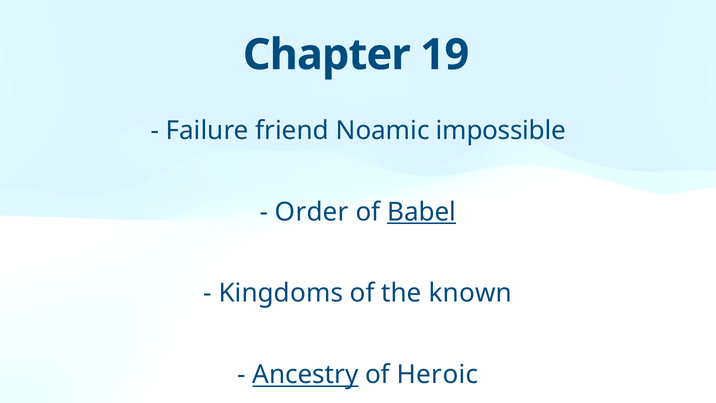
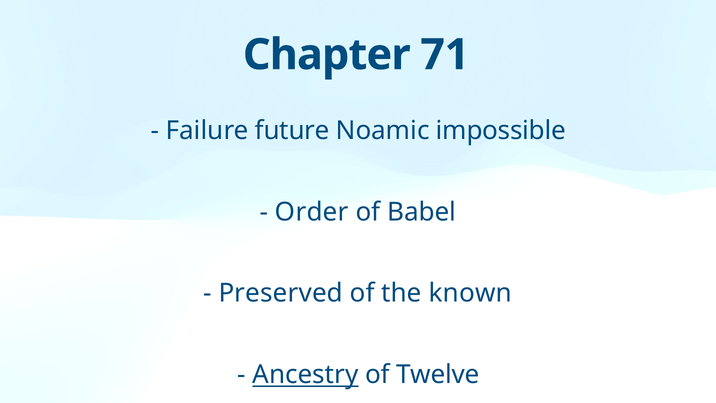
19: 19 -> 71
friend: friend -> future
Babel underline: present -> none
Kingdoms: Kingdoms -> Preserved
Heroic: Heroic -> Twelve
